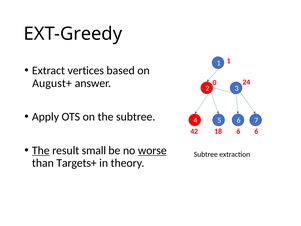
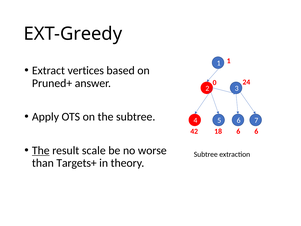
August+: August+ -> Pruned+
small: small -> scale
worse underline: present -> none
